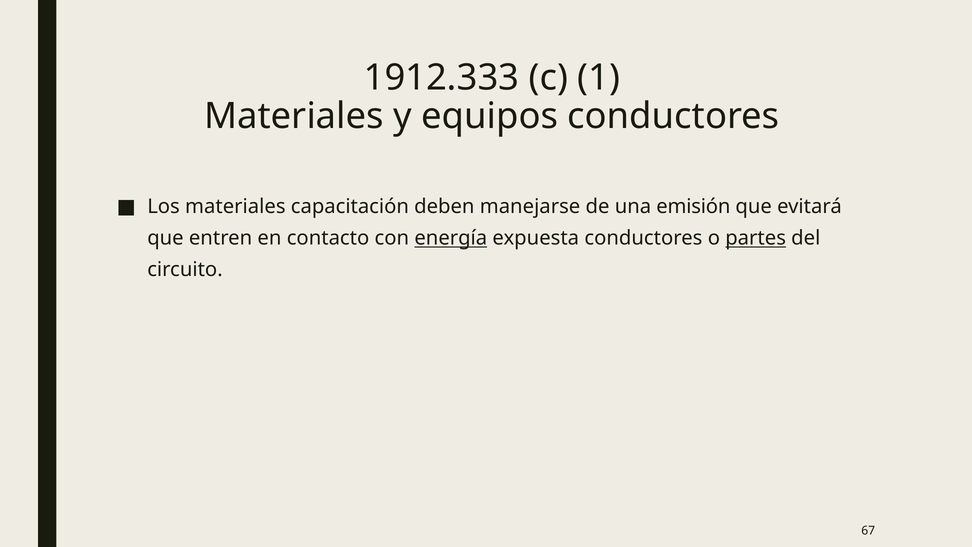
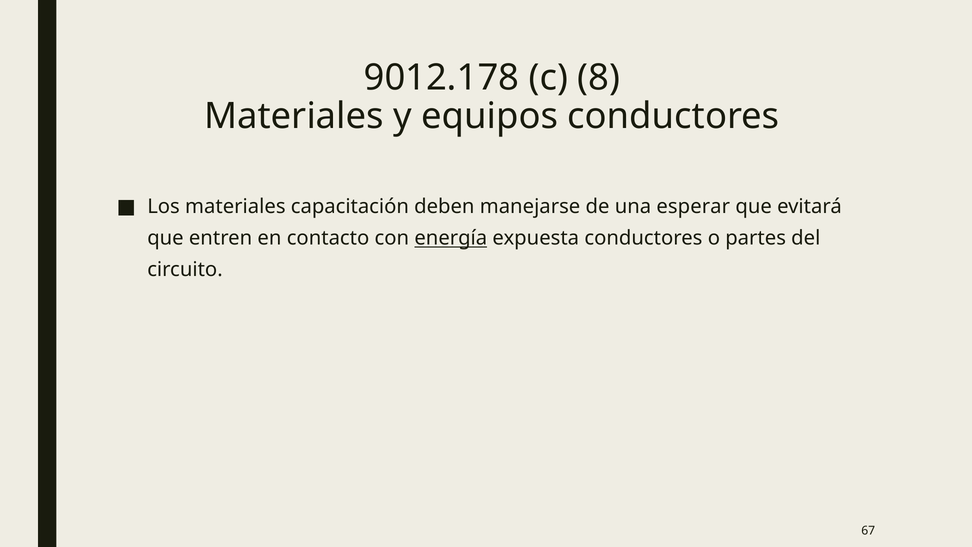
1912.333: 1912.333 -> 9012.178
1: 1 -> 8
emisión: emisión -> esperar
partes underline: present -> none
